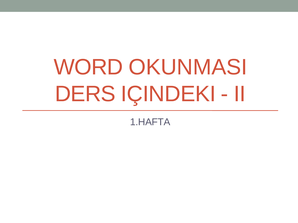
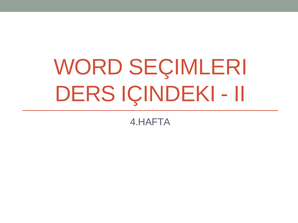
OKUNMASI: OKUNMASI -> SEÇIMLERI
1.HAFTA: 1.HAFTA -> 4.HAFTA
